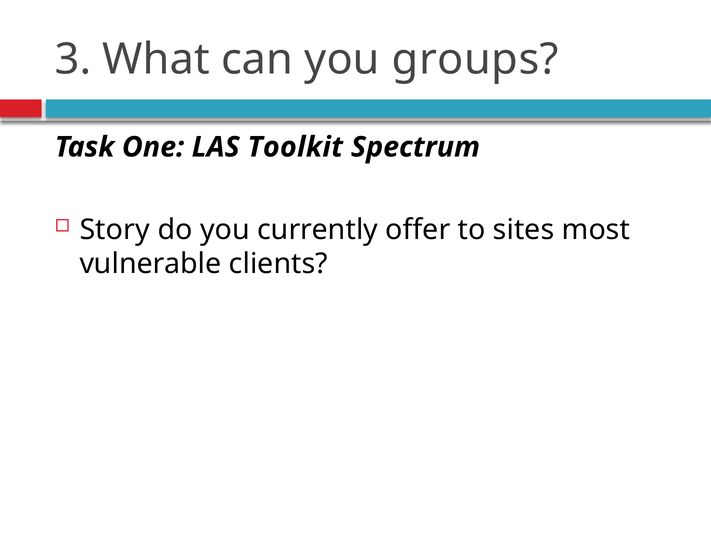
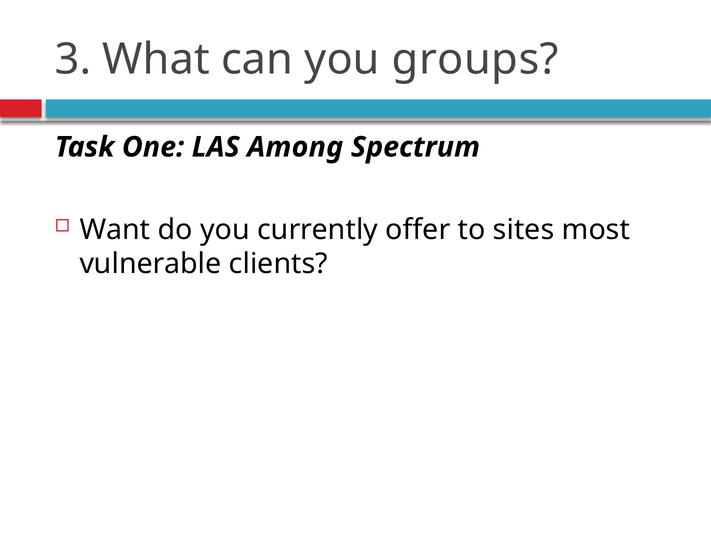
Toolkit: Toolkit -> Among
Story: Story -> Want
